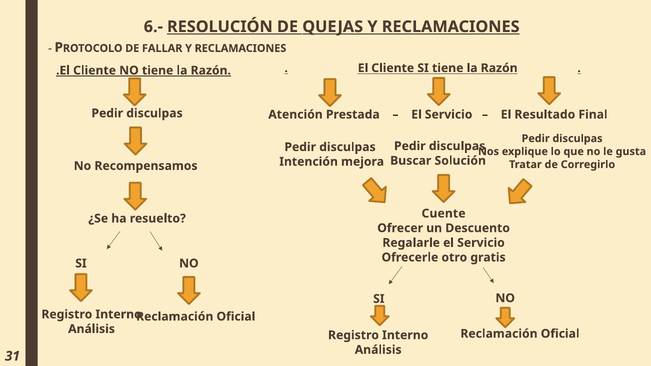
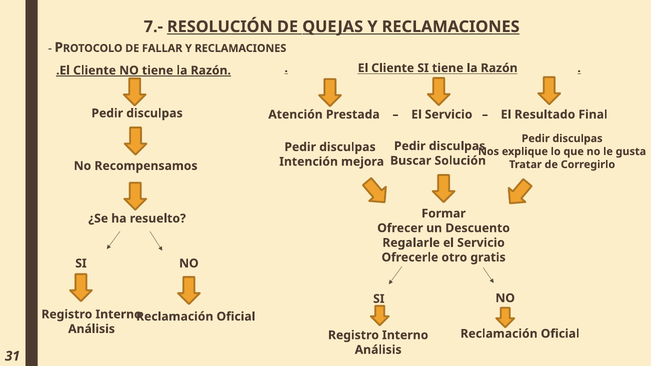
6.-: 6.- -> 7.-
Cuente: Cuente -> Formar
